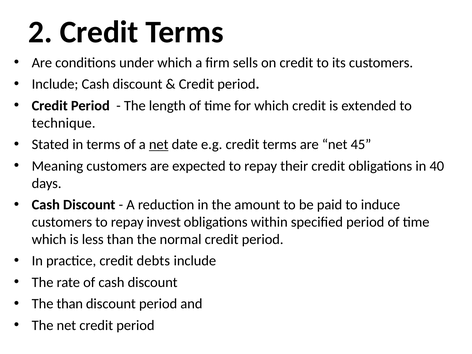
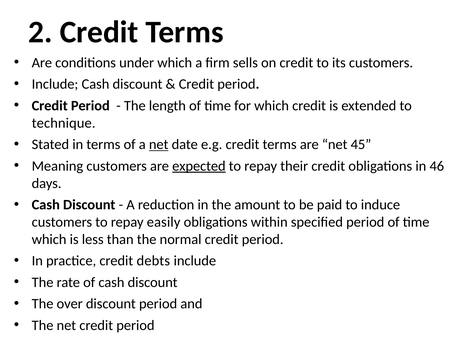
expected underline: none -> present
40: 40 -> 46
invest: invest -> easily
The than: than -> over
